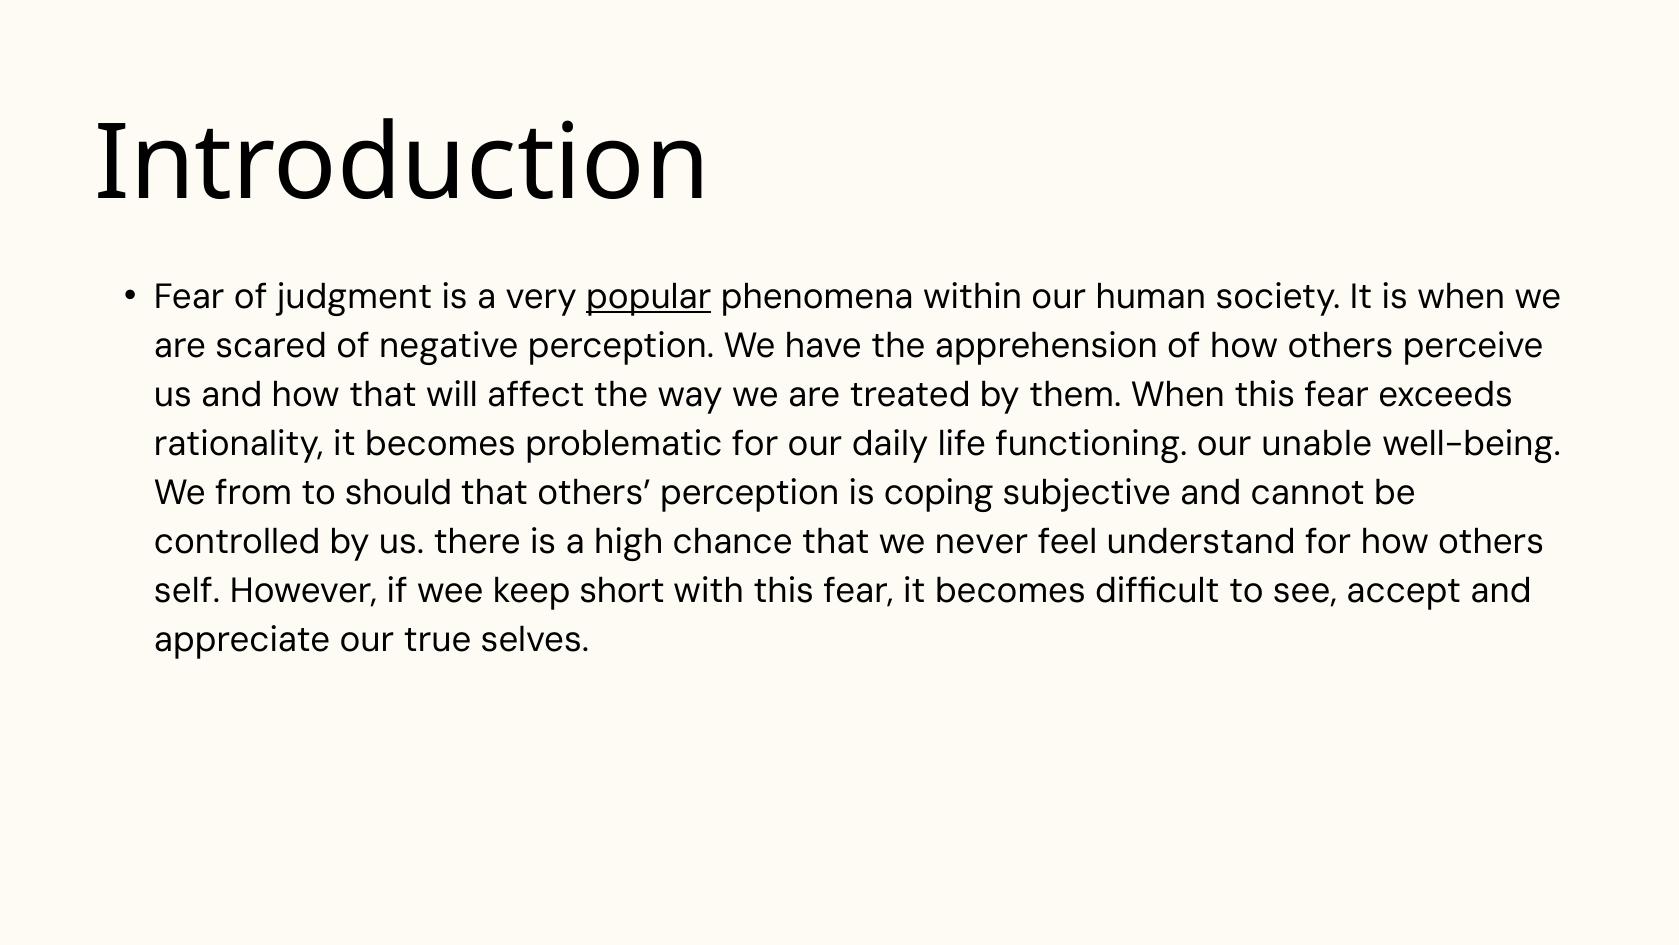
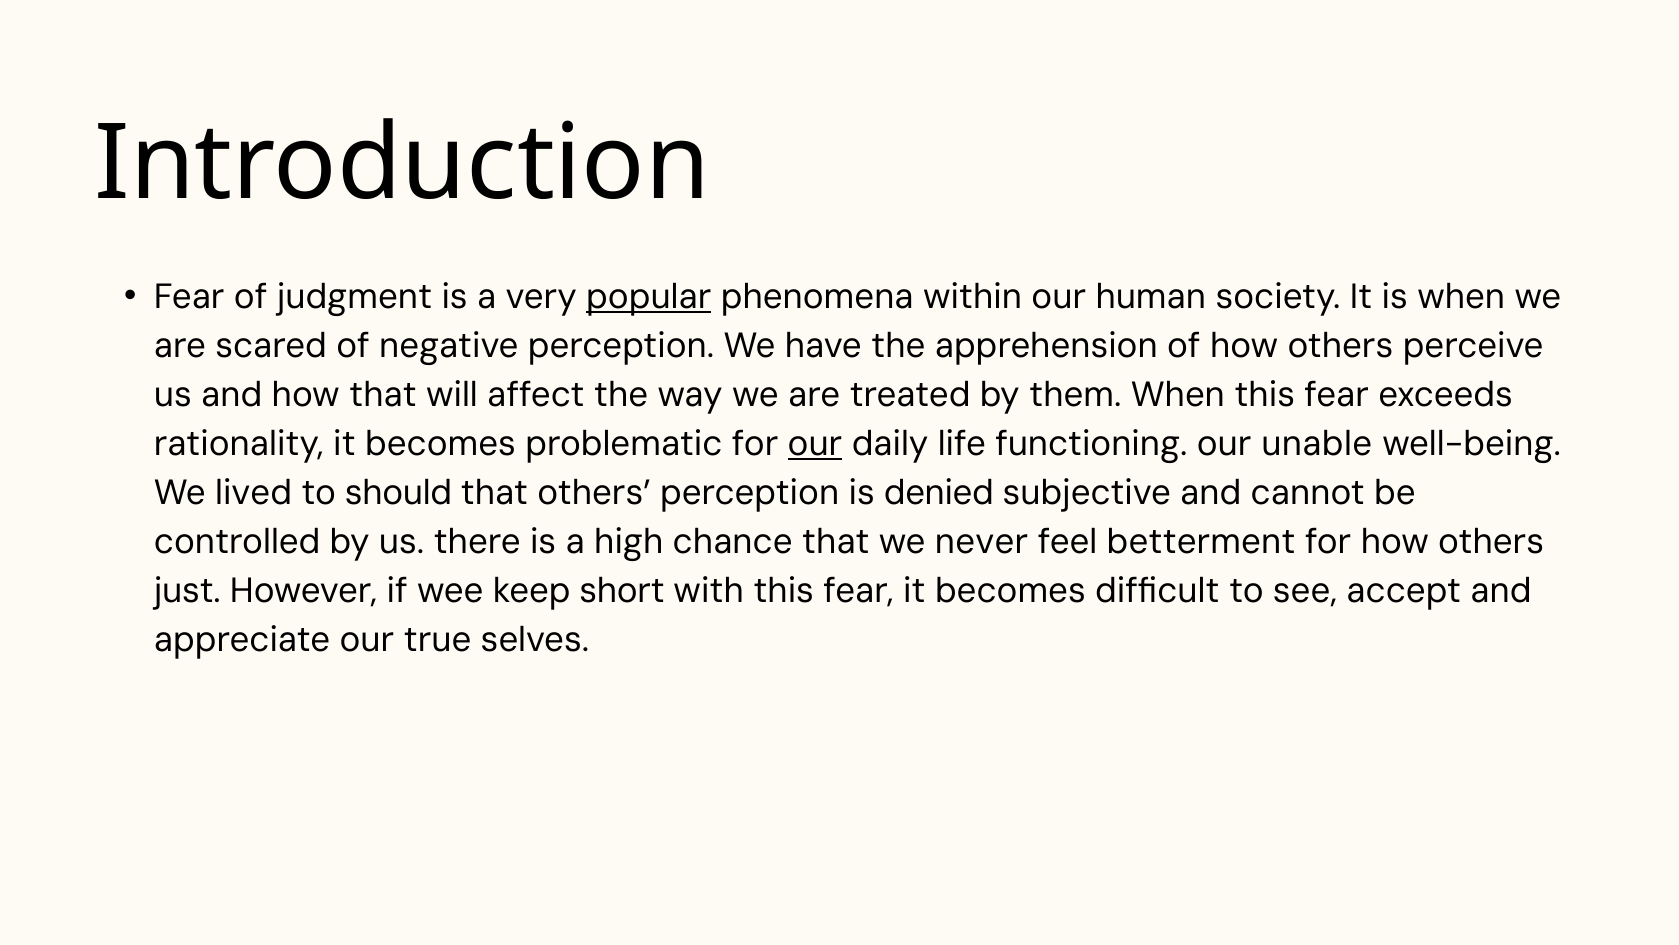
our at (815, 443) underline: none -> present
from: from -> lived
coping: coping -> denied
understand: understand -> betterment
self: self -> just
